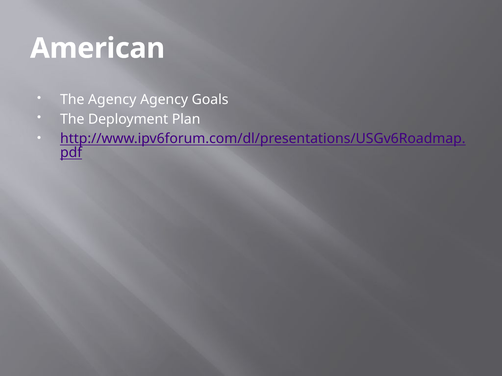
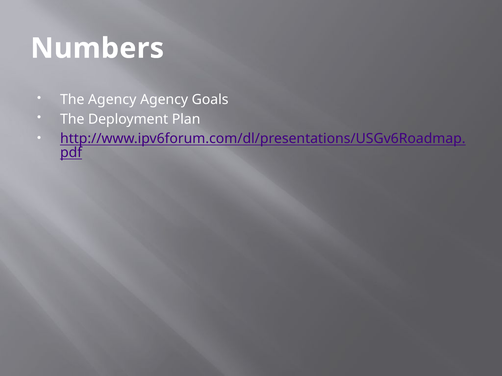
American: American -> Numbers
